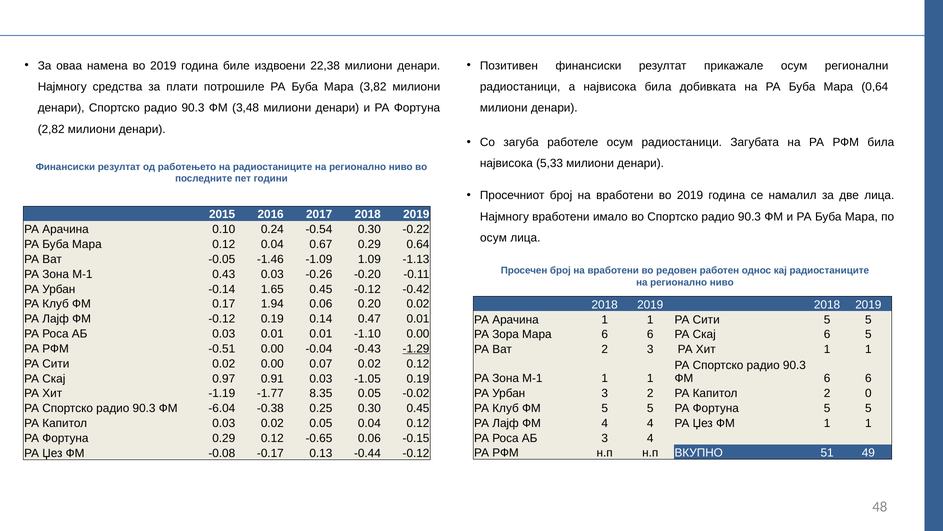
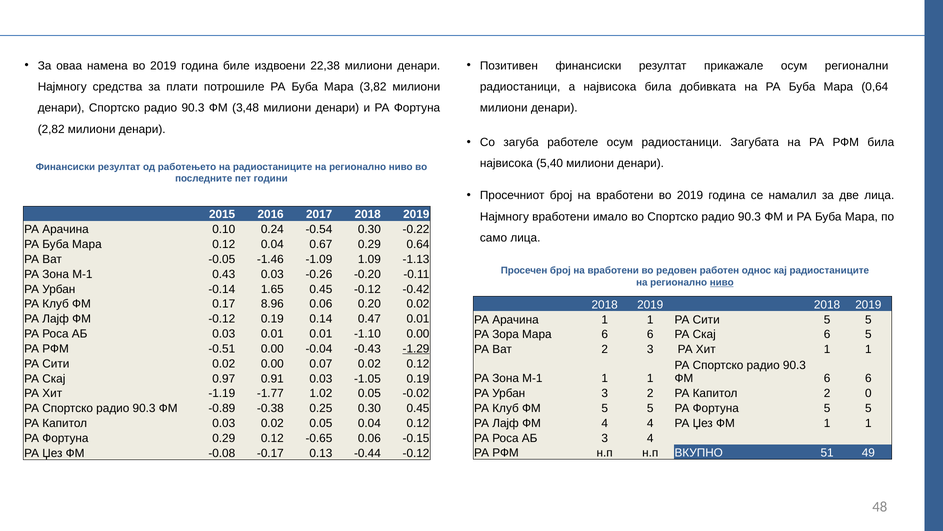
5,33: 5,33 -> 5,40
осум at (493, 238): осум -> само
ниво at (722, 282) underline: none -> present
1.94: 1.94 -> 8.96
8.35: 8.35 -> 1.02
-6.04: -6.04 -> -0.89
